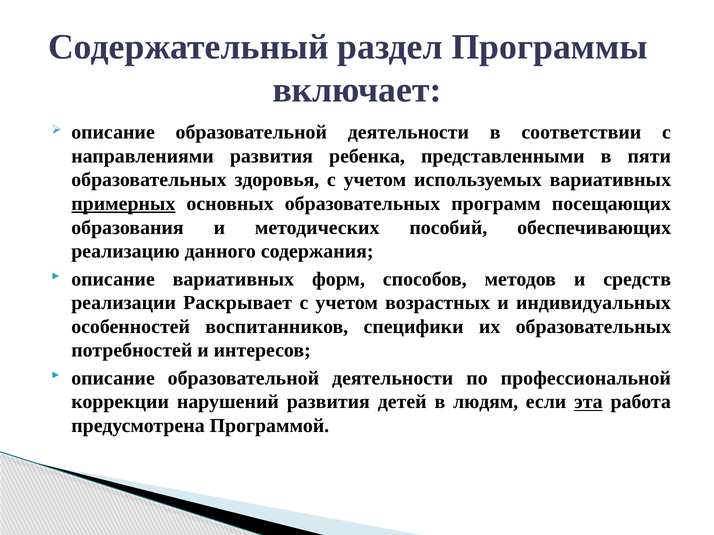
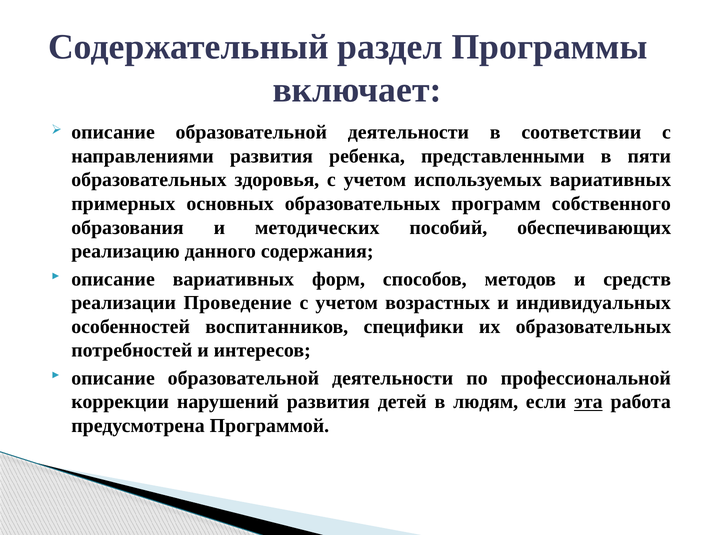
примерных underline: present -> none
посещающих: посещающих -> собственного
Раскрывает: Раскрывает -> Проведение
